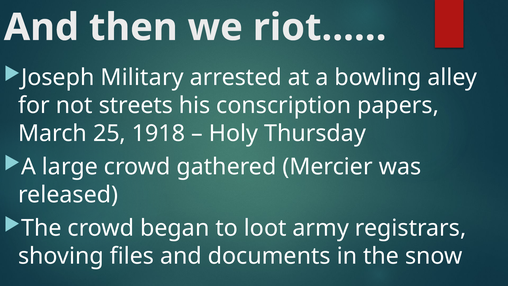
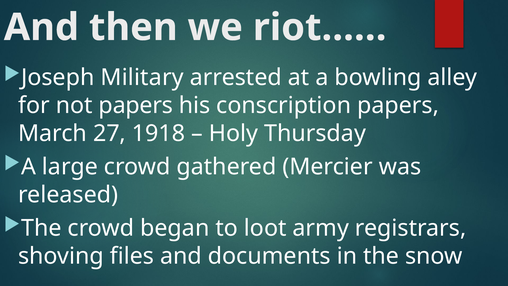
not streets: streets -> papers
25: 25 -> 27
